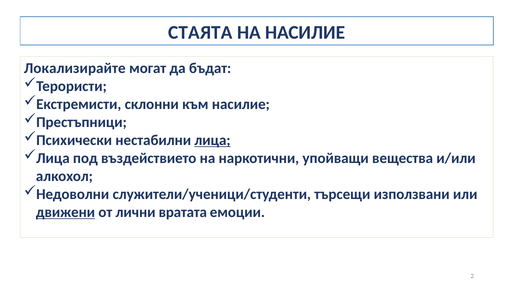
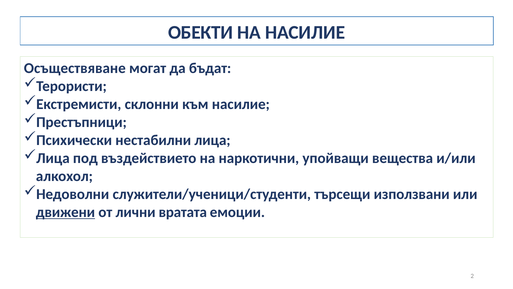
СТАЯТА: СТАЯТА -> ОБЕКТИ
Локализирайте: Локализирайте -> Осъществяване
лица at (212, 140) underline: present -> none
